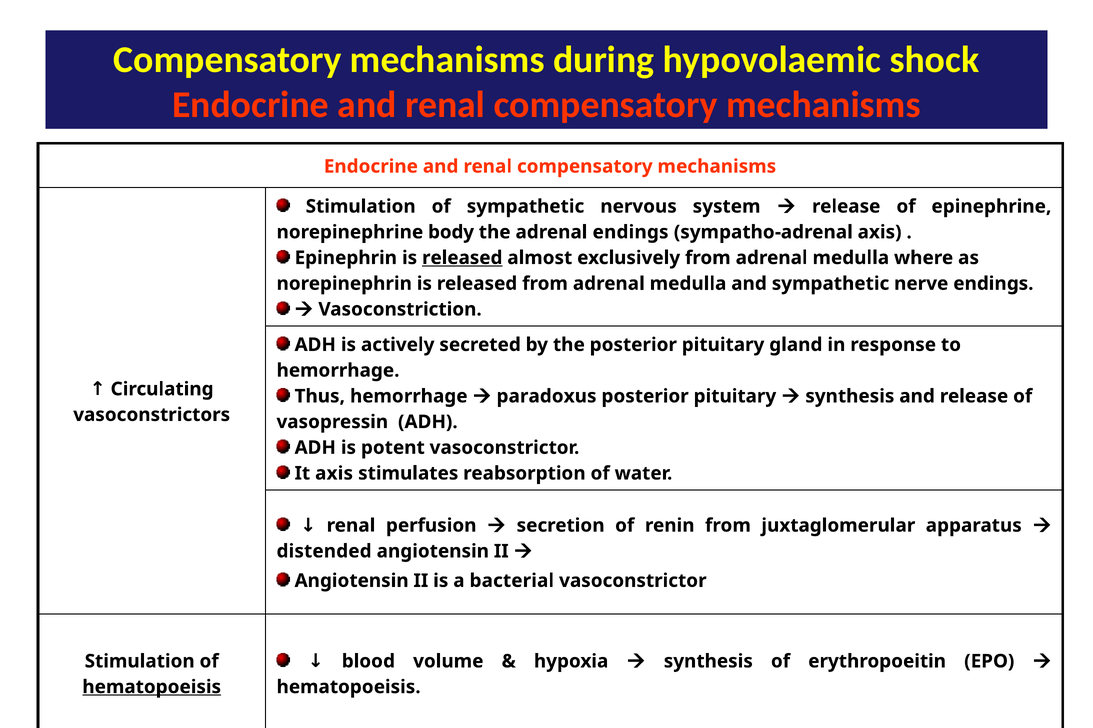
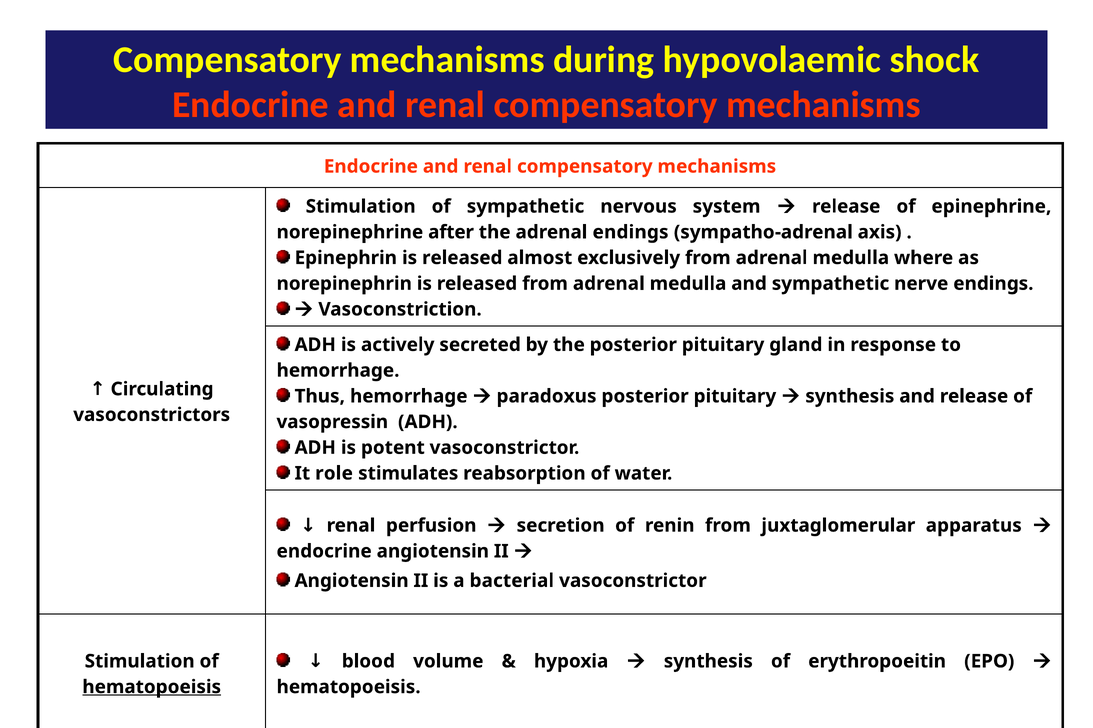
body: body -> after
released at (462, 258) underline: present -> none
It axis: axis -> role
distended at (324, 552): distended -> endocrine
